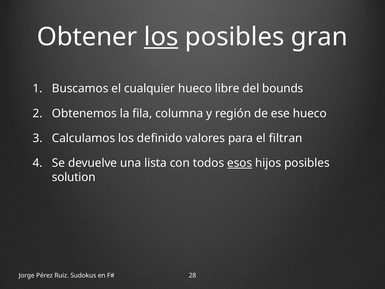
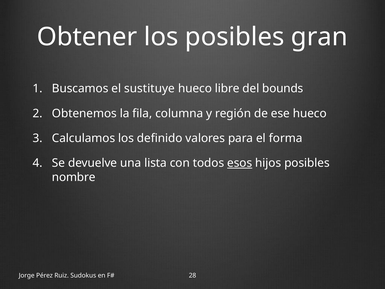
los at (161, 37) underline: present -> none
cualquier: cualquier -> sustituye
filtran: filtran -> forma
solution: solution -> nombre
